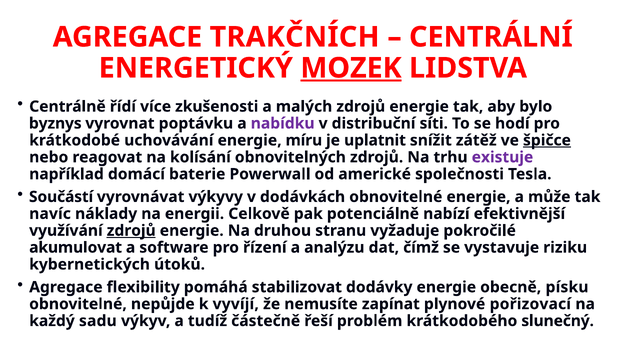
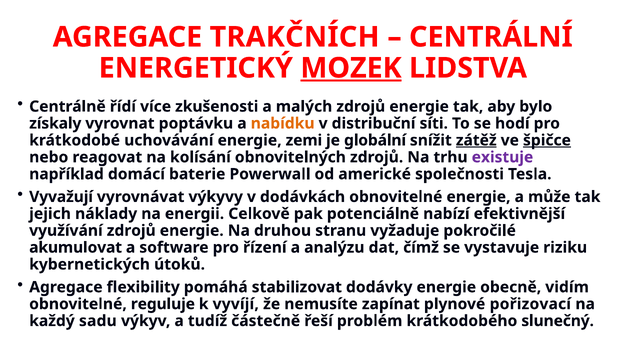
byznys: byznys -> získaly
nabídku colour: purple -> orange
míru: míru -> zemi
uplatnit: uplatnit -> globální
zátěž underline: none -> present
Součástí: Součástí -> Vyvažují
navíc: navíc -> jejich
zdrojů at (131, 231) underline: present -> none
písku: písku -> vidím
nepůjde: nepůjde -> reguluje
